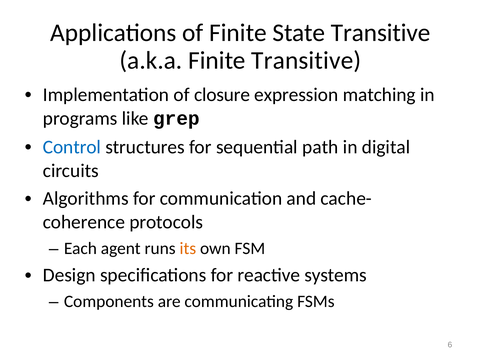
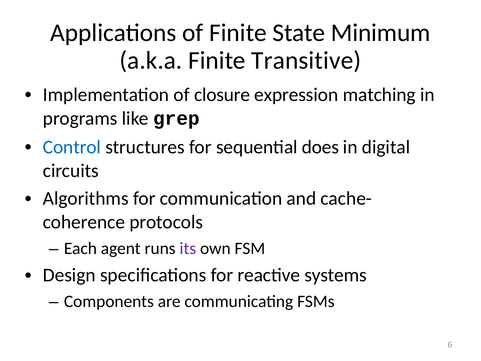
State Transitive: Transitive -> Minimum
path: path -> does
its colour: orange -> purple
